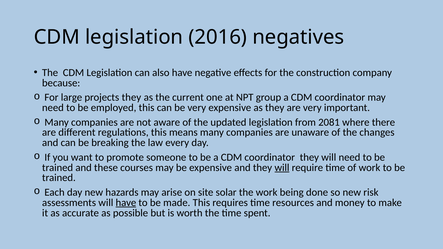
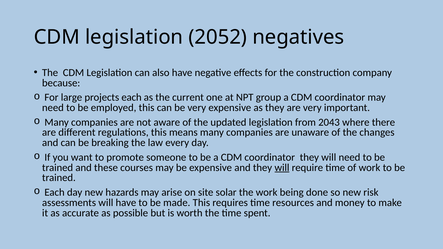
2016: 2016 -> 2052
projects they: they -> each
2081: 2081 -> 2043
have at (126, 203) underline: present -> none
